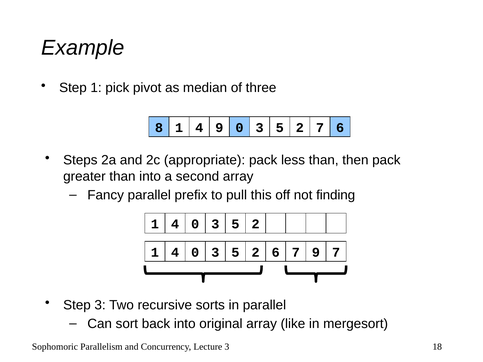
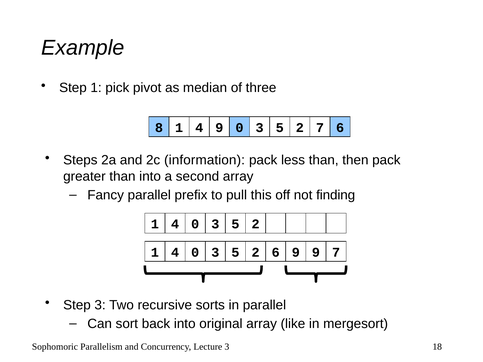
appropriate: appropriate -> information
6 7: 7 -> 9
